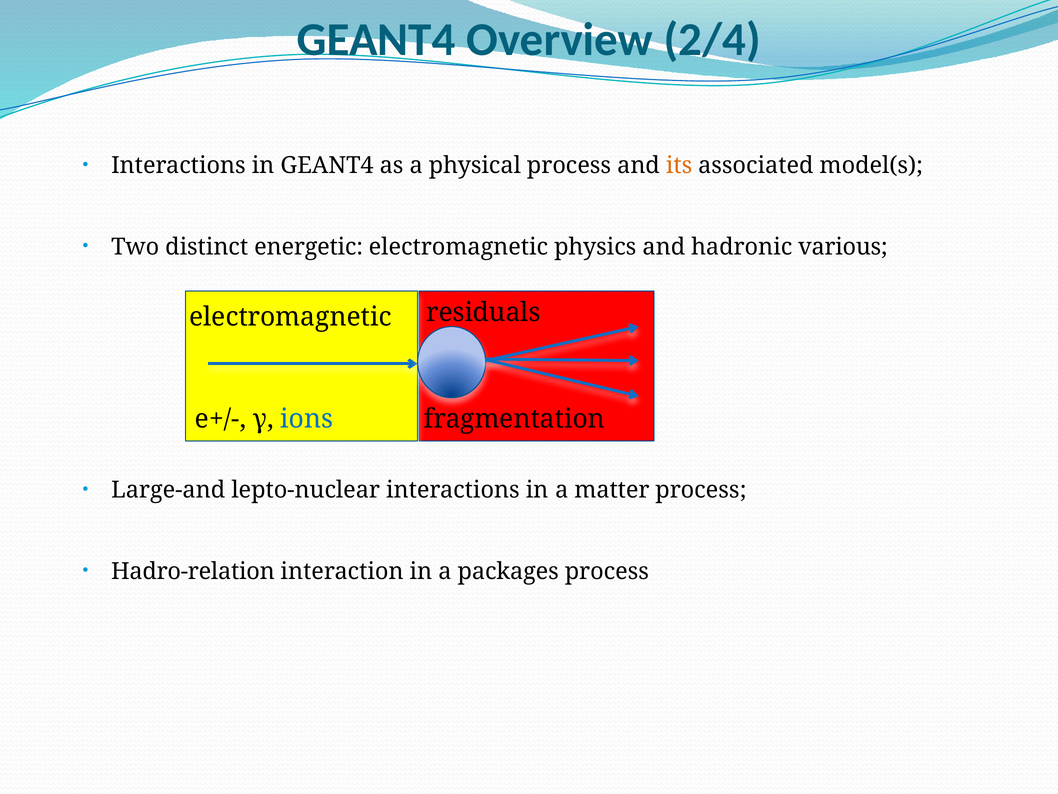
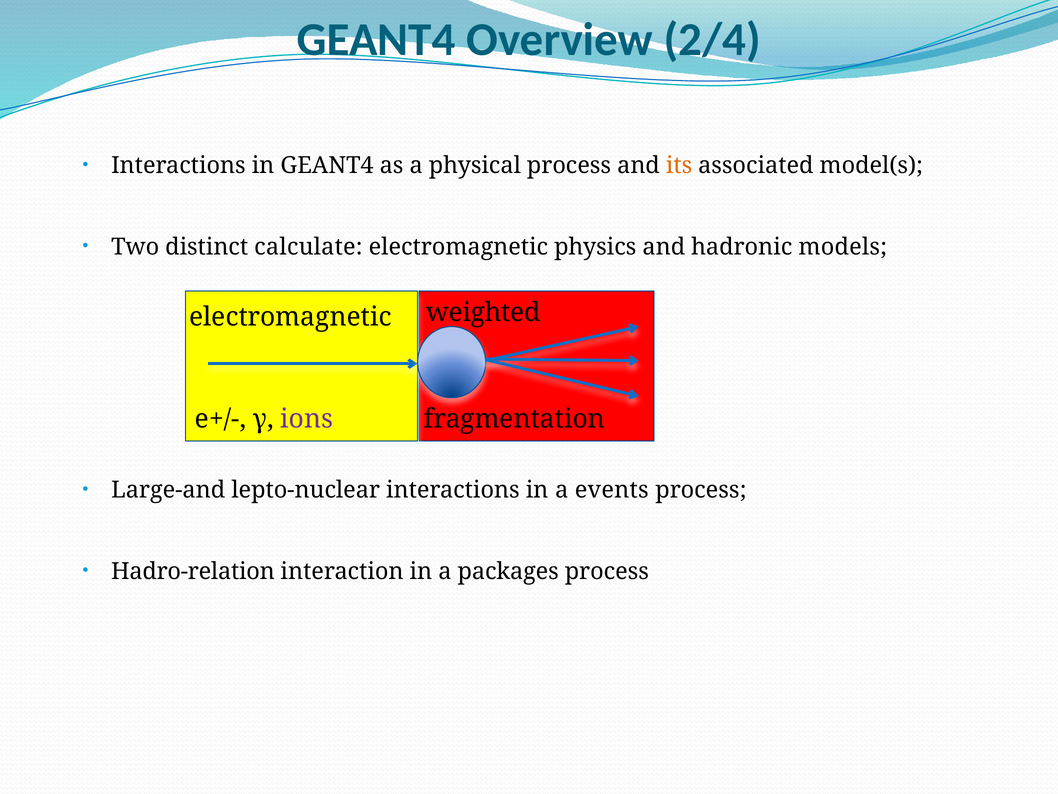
energetic: energetic -> calculate
various: various -> models
residuals: residuals -> weighted
ions colour: blue -> purple
matter: matter -> events
